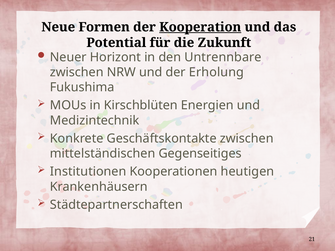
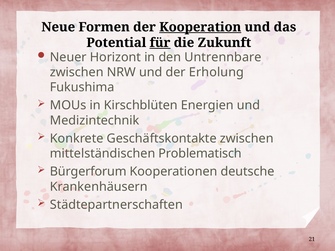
für underline: none -> present
Gegenseitiges: Gegenseitiges -> Problematisch
Institutionen: Institutionen -> Bürgerforum
heutigen: heutigen -> deutsche
